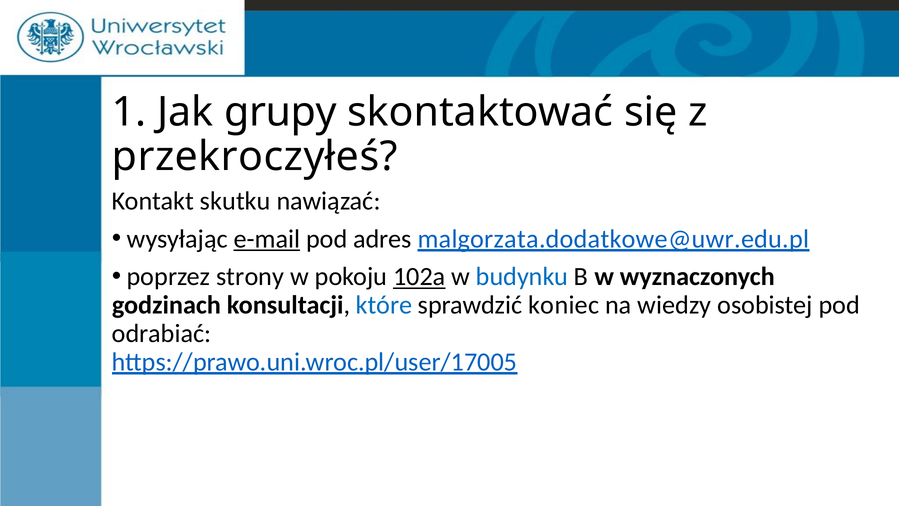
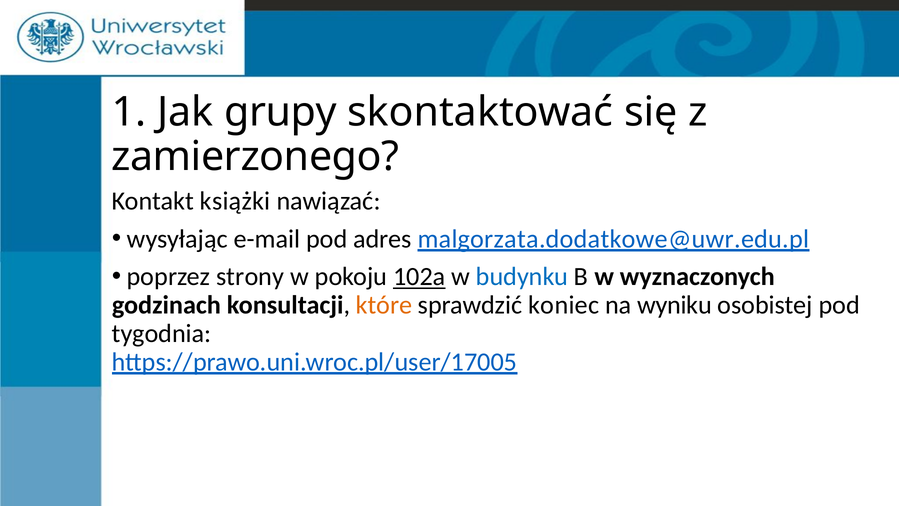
przekroczyłeś: przekroczyłeś -> zamierzonego
skutku: skutku -> książki
e-mail underline: present -> none
które colour: blue -> orange
wiedzy: wiedzy -> wyniku
odrabiać: odrabiać -> tygodnia
